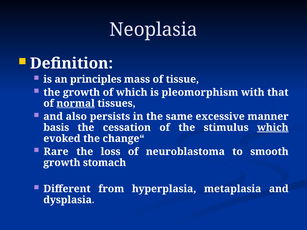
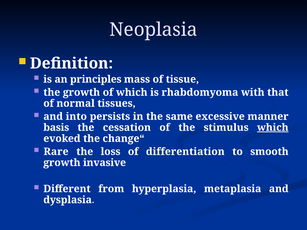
pleomorphism: pleomorphism -> rhabdomyoma
normal underline: present -> none
also: also -> into
neuroblastoma: neuroblastoma -> differentiation
stomach: stomach -> invasive
